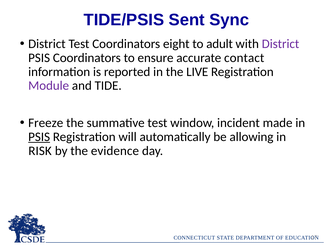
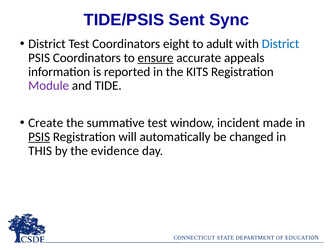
District at (281, 44) colour: purple -> blue
ensure underline: none -> present
contact: contact -> appeals
LIVE: LIVE -> KITS
Freeze: Freeze -> Create
allowing: allowing -> changed
RISK: RISK -> THIS
